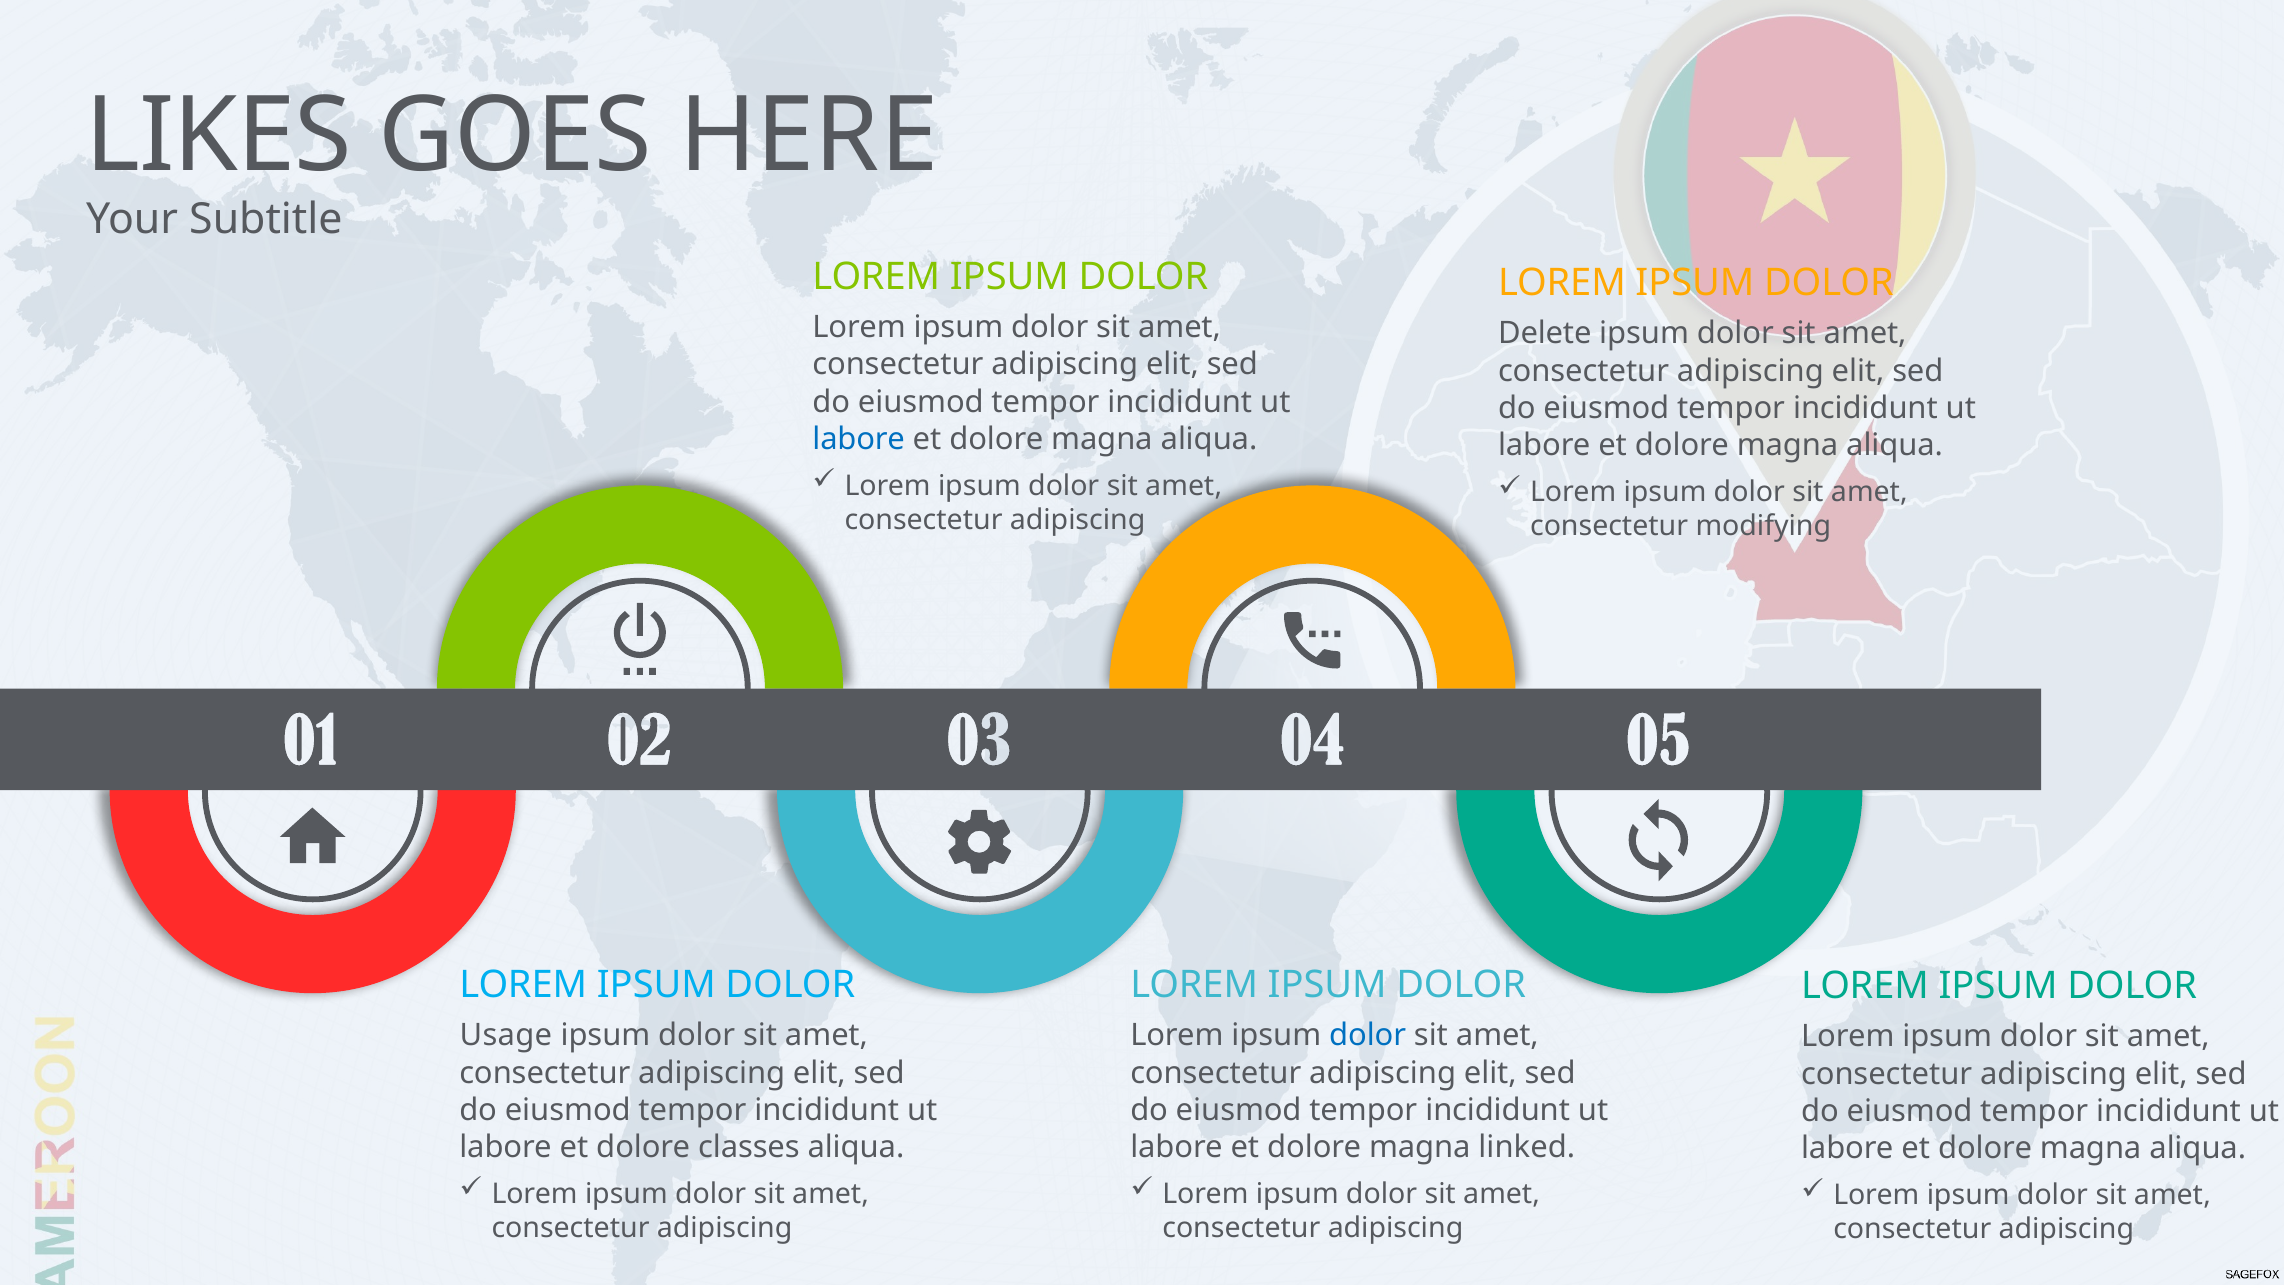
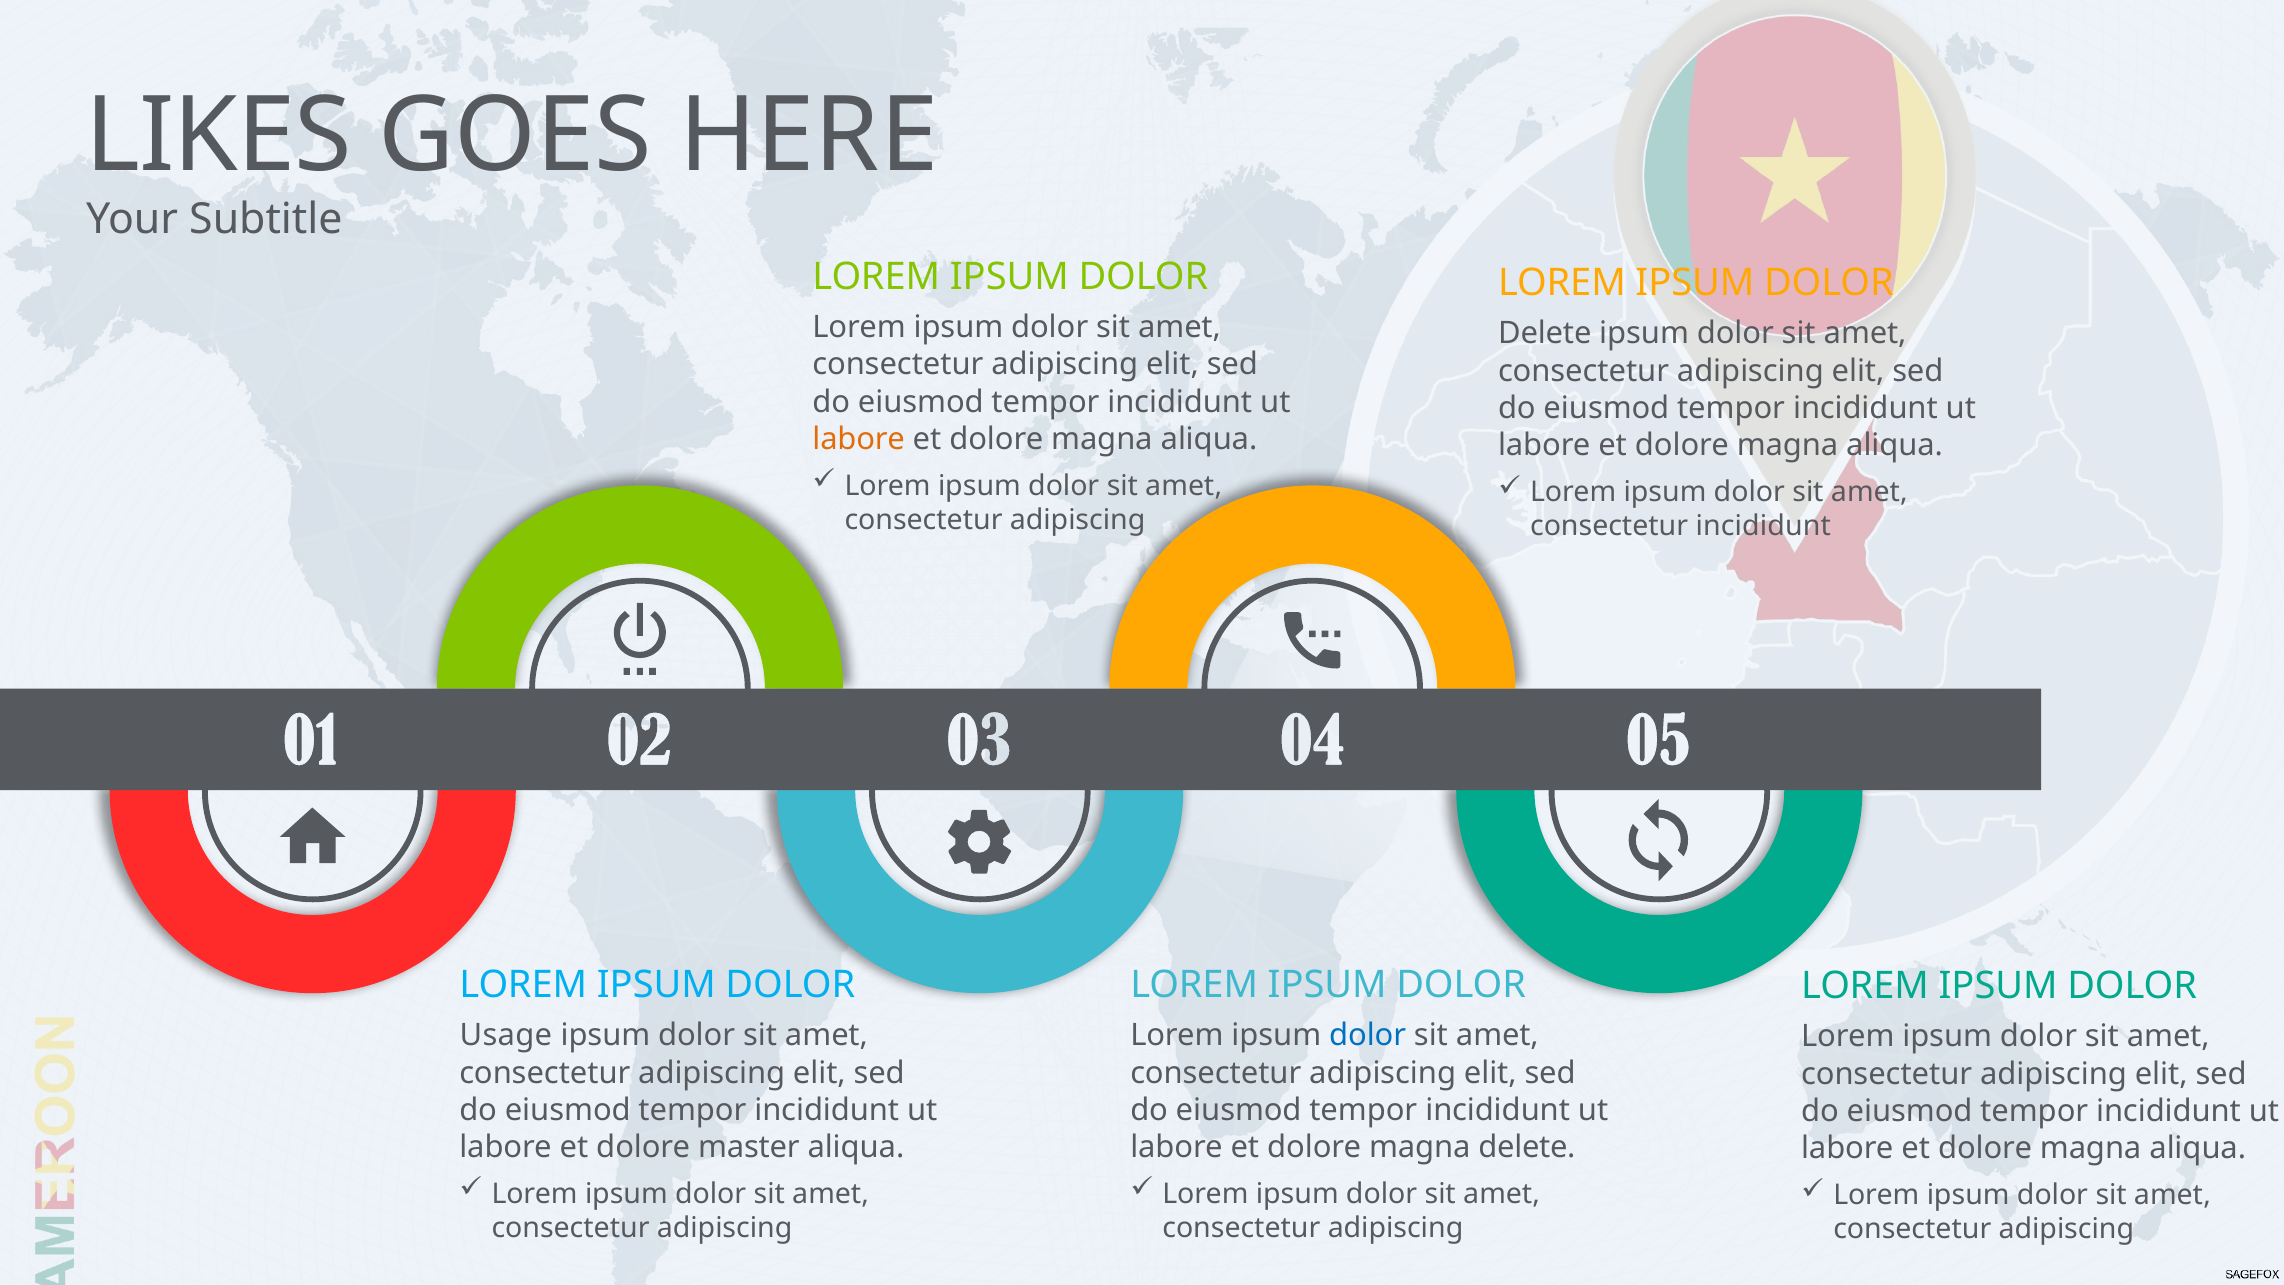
labore at (859, 439) colour: blue -> orange
consectetur modifying: modifying -> incididunt
classes: classes -> master
magna linked: linked -> delete
